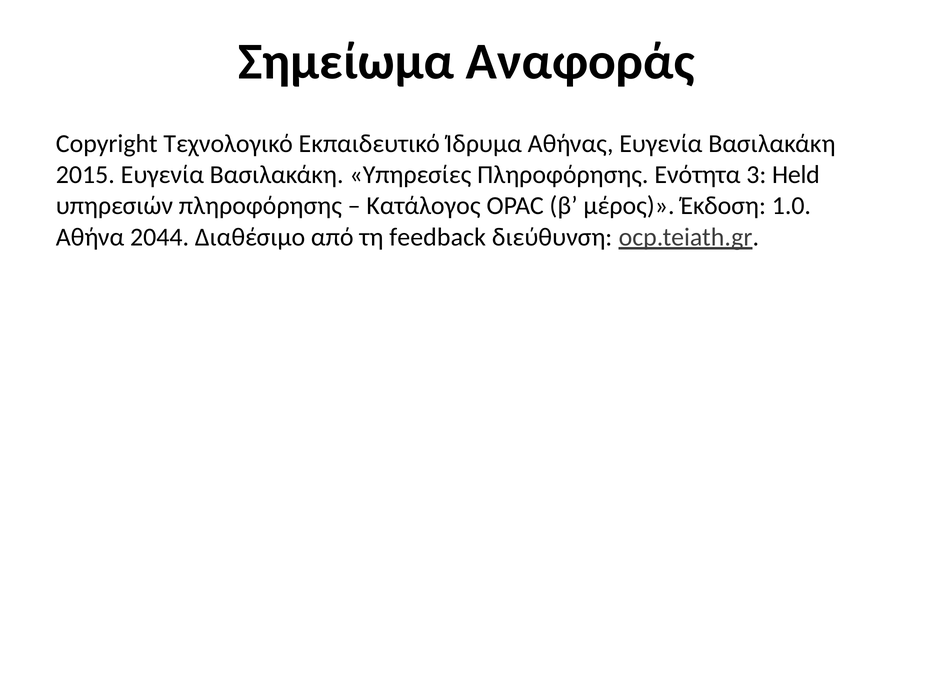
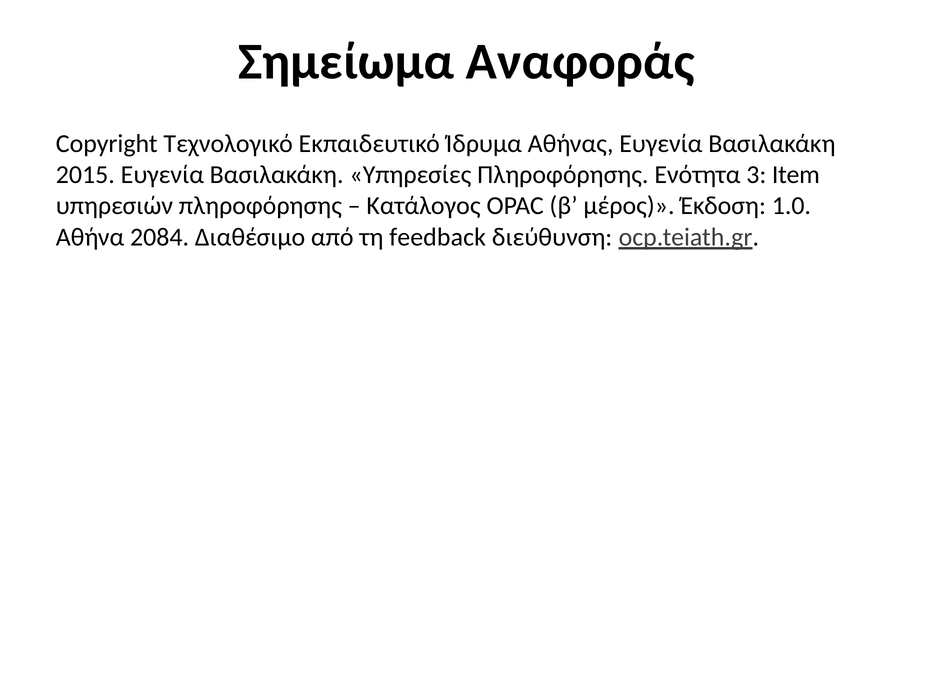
Held: Held -> Item
2044: 2044 -> 2084
